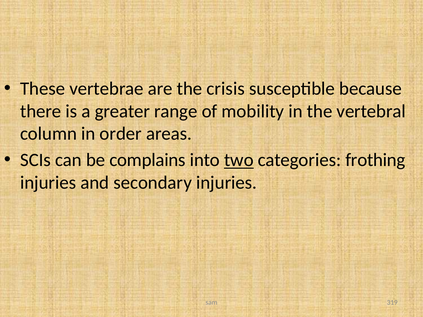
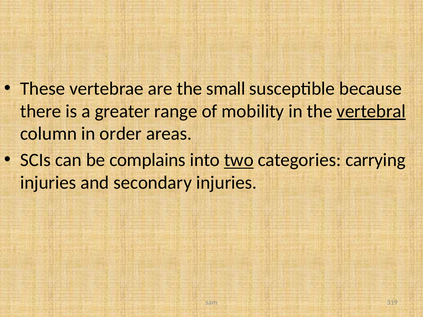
crisis: crisis -> small
vertebral underline: none -> present
frothing: frothing -> carrying
